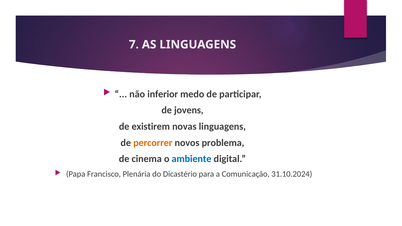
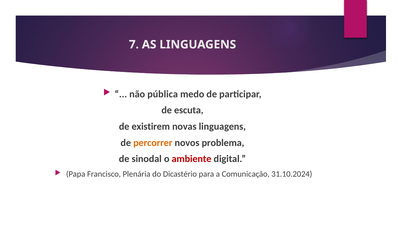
inferior: inferior -> pública
jovens: jovens -> escuta
cinema: cinema -> sinodal
ambiente colour: blue -> red
